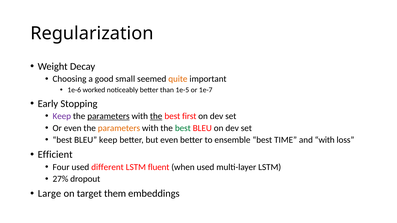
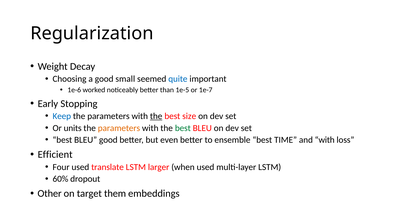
quite colour: orange -> blue
Keep at (62, 116) colour: purple -> blue
parameters at (108, 116) underline: present -> none
first: first -> size
Or even: even -> units
BLEU keep: keep -> good
different: different -> translate
fluent: fluent -> larger
27%: 27% -> 60%
Large: Large -> Other
